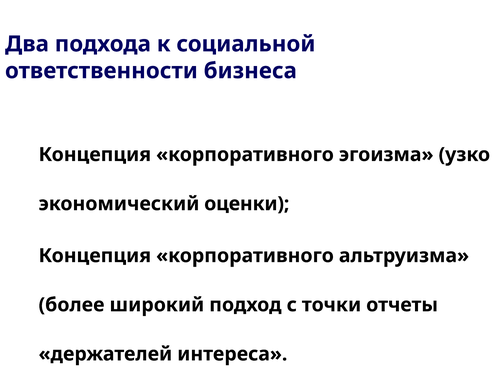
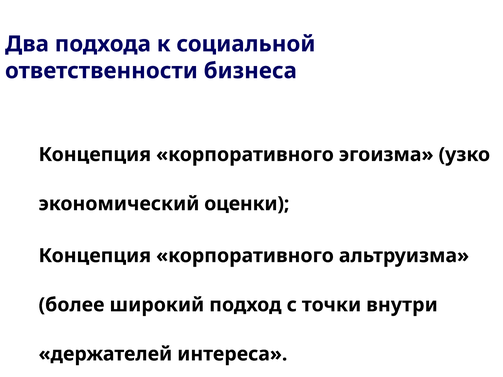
отчеты: отчеты -> внутри
